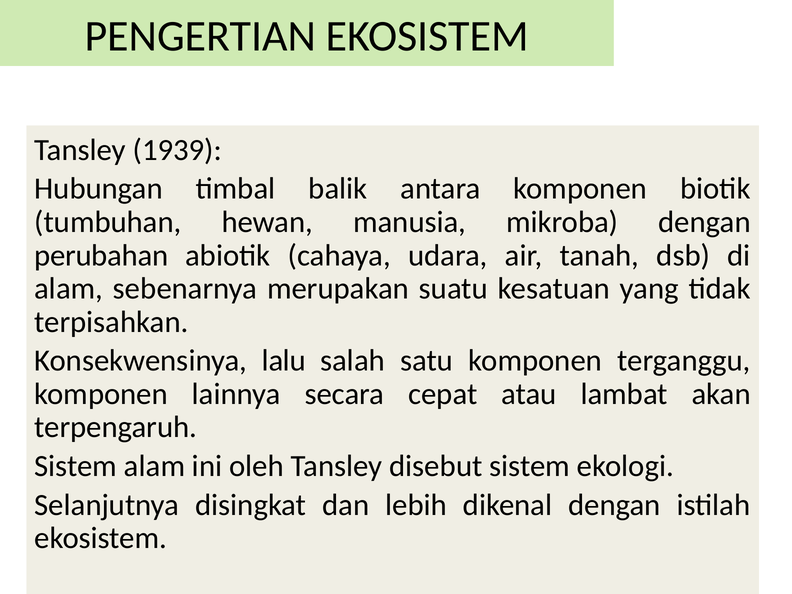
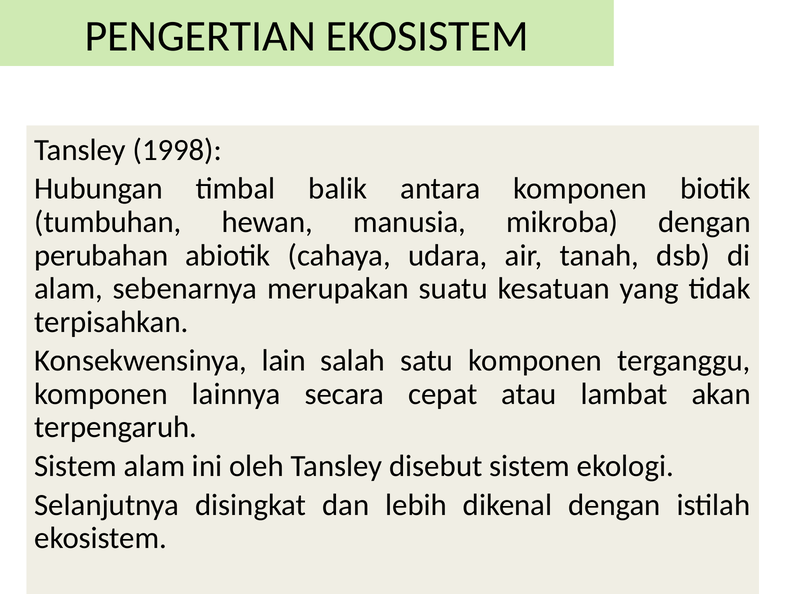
1939: 1939 -> 1998
lalu: lalu -> lain
